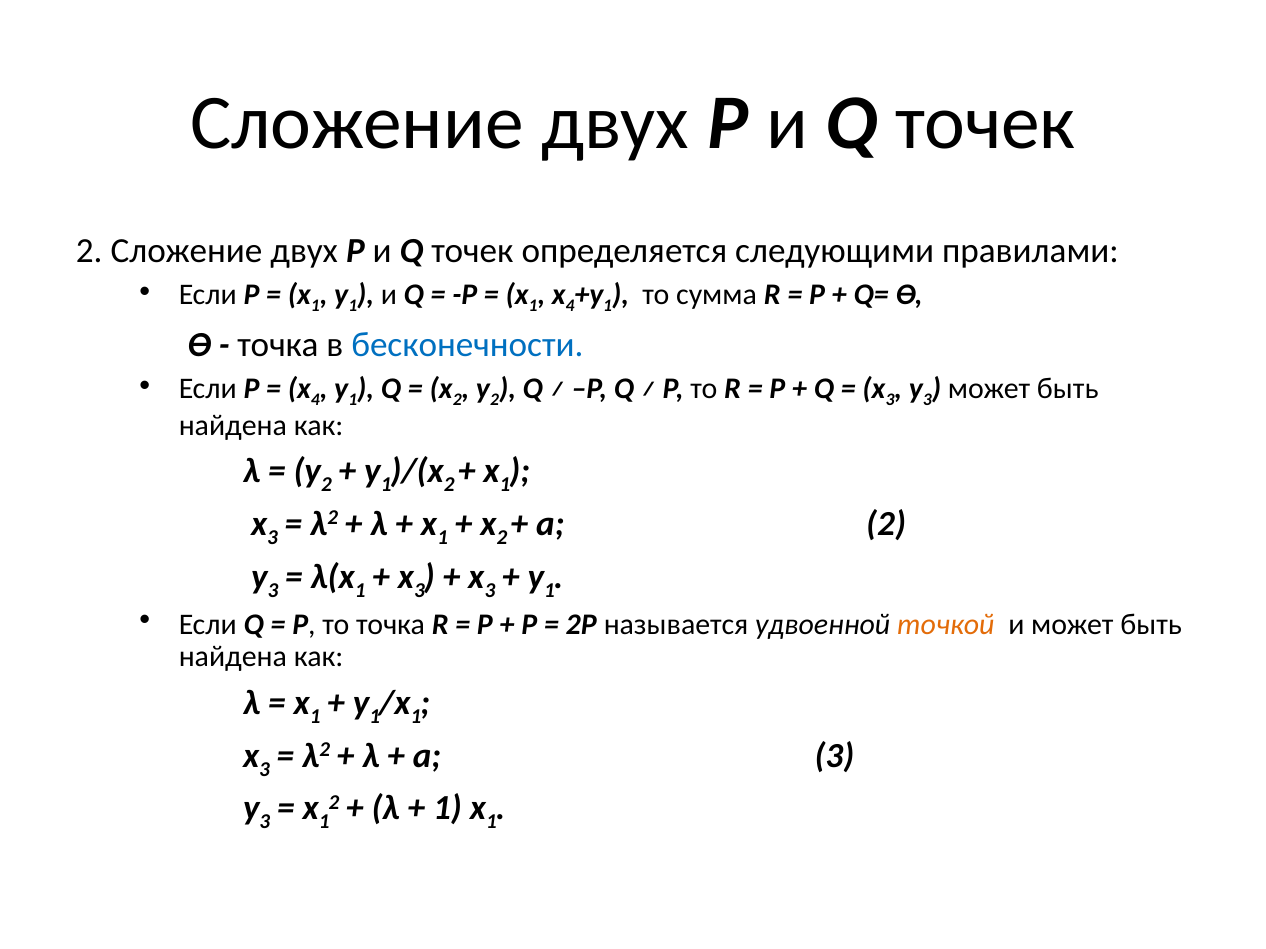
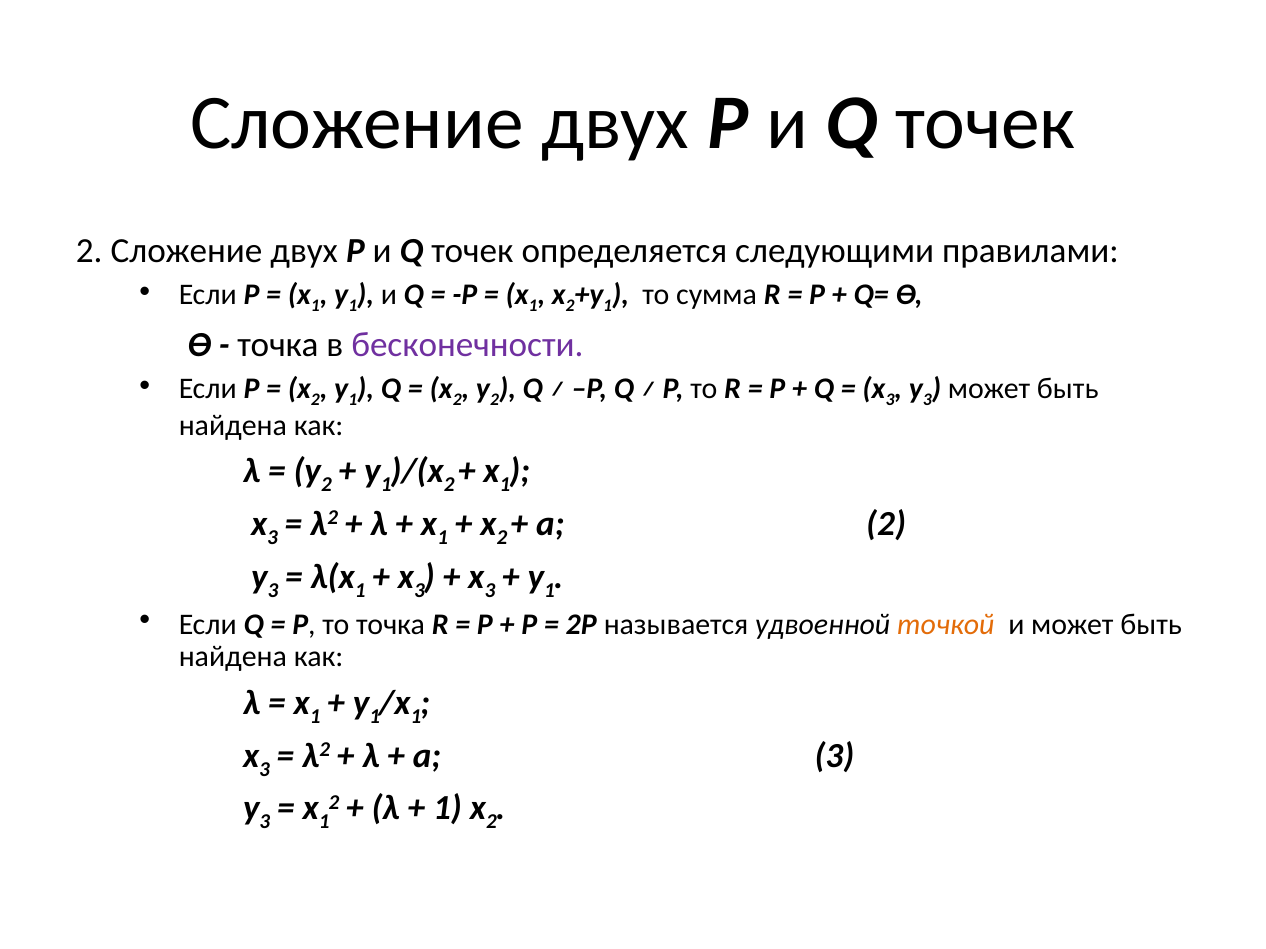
4 at (570, 306): 4 -> 2
бесконечности colour: blue -> purple
4 at (315, 400): 4 -> 2
1 at (491, 822): 1 -> 2
